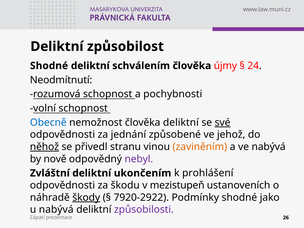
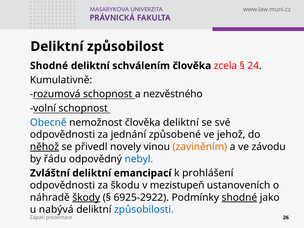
újmy: újmy -> zcela
Neodmítnutí: Neodmítnutí -> Kumulativně
pochybnosti: pochybnosti -> nezvěstného
své underline: present -> none
stranu: stranu -> novely
ve nabývá: nabývá -> závodu
nově: nově -> řádu
nebyl colour: purple -> blue
ukončením: ukončením -> emancipací
7920-2922: 7920-2922 -> 6925-2922
shodné at (239, 197) underline: none -> present
způsobilosti colour: purple -> blue
